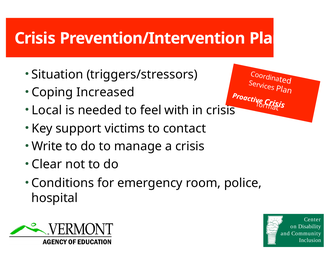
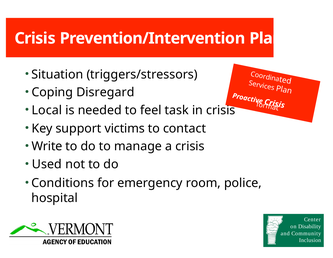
Increased: Increased -> Disregard
with: with -> task
Clear: Clear -> Used
